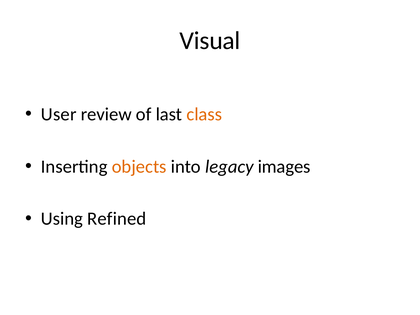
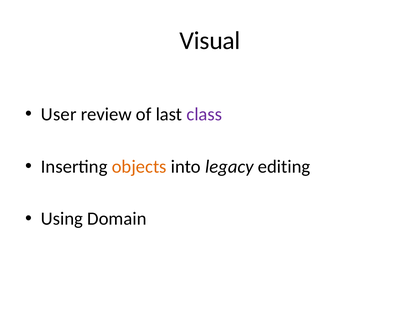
class colour: orange -> purple
images: images -> editing
Refined: Refined -> Domain
